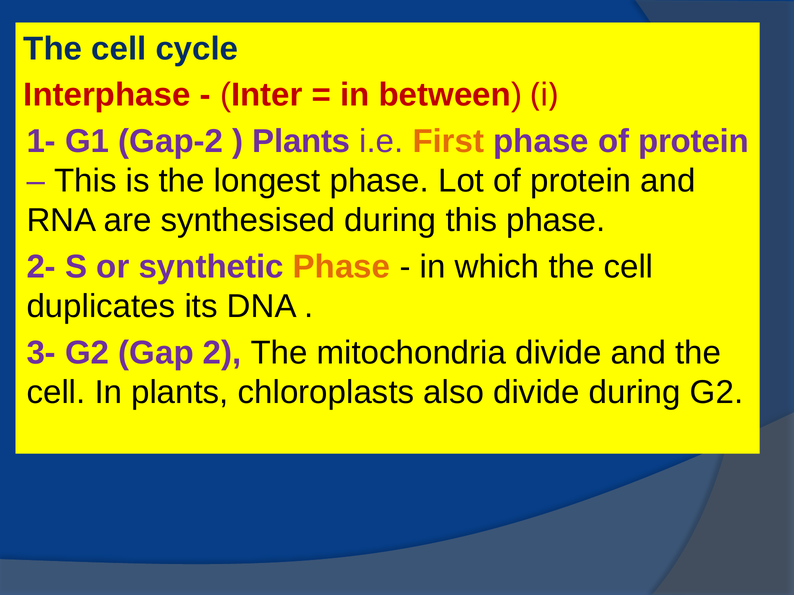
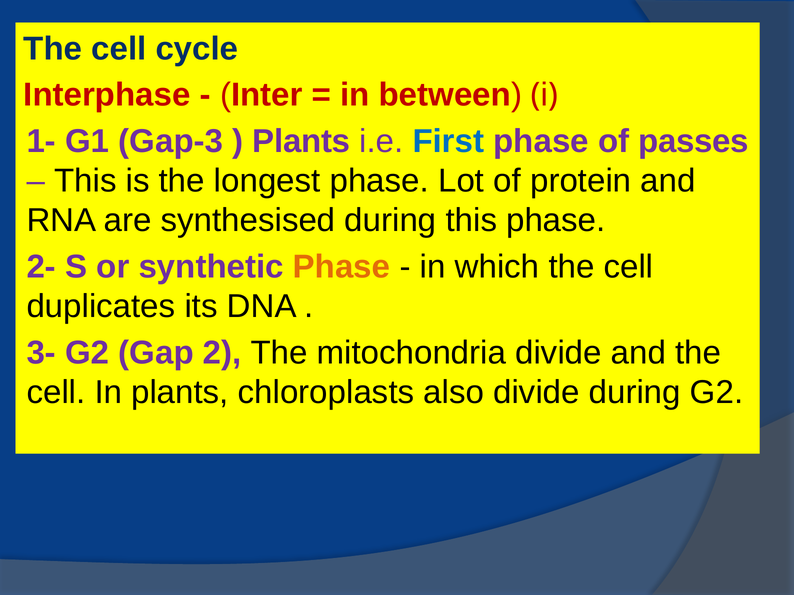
Gap-2: Gap-2 -> Gap-3
First colour: orange -> blue
phase of protein: protein -> passes
